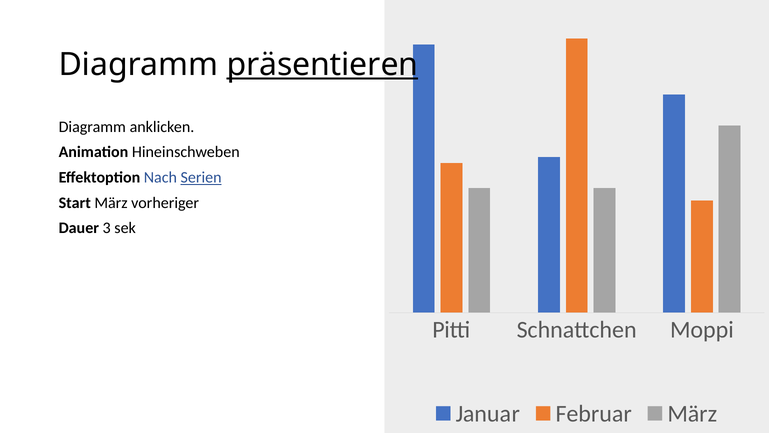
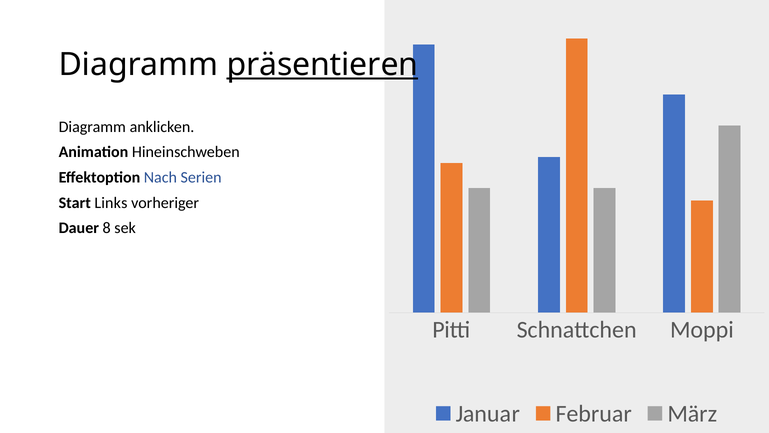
Serien underline: present -> none
Start März: März -> Links
3: 3 -> 8
